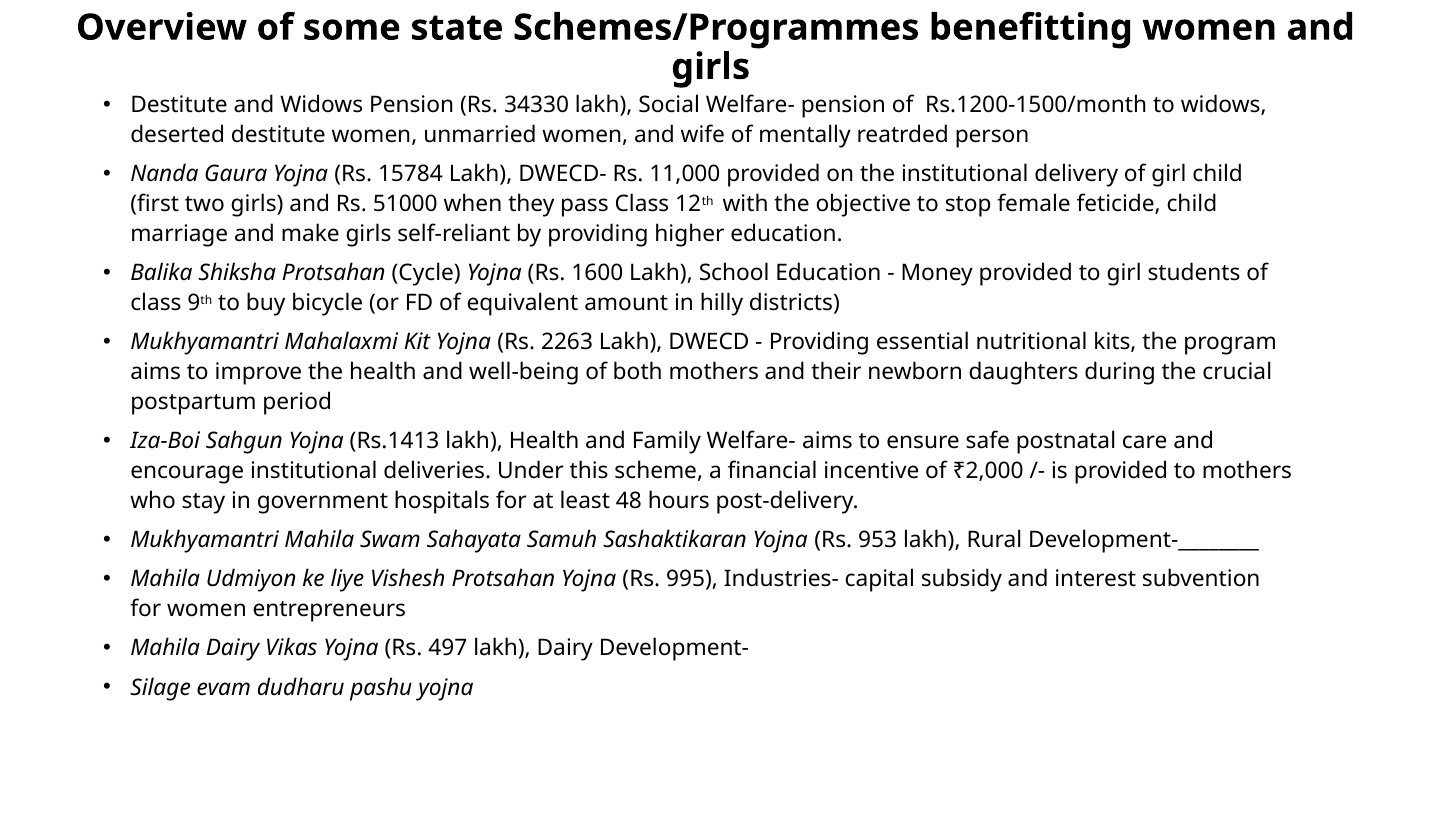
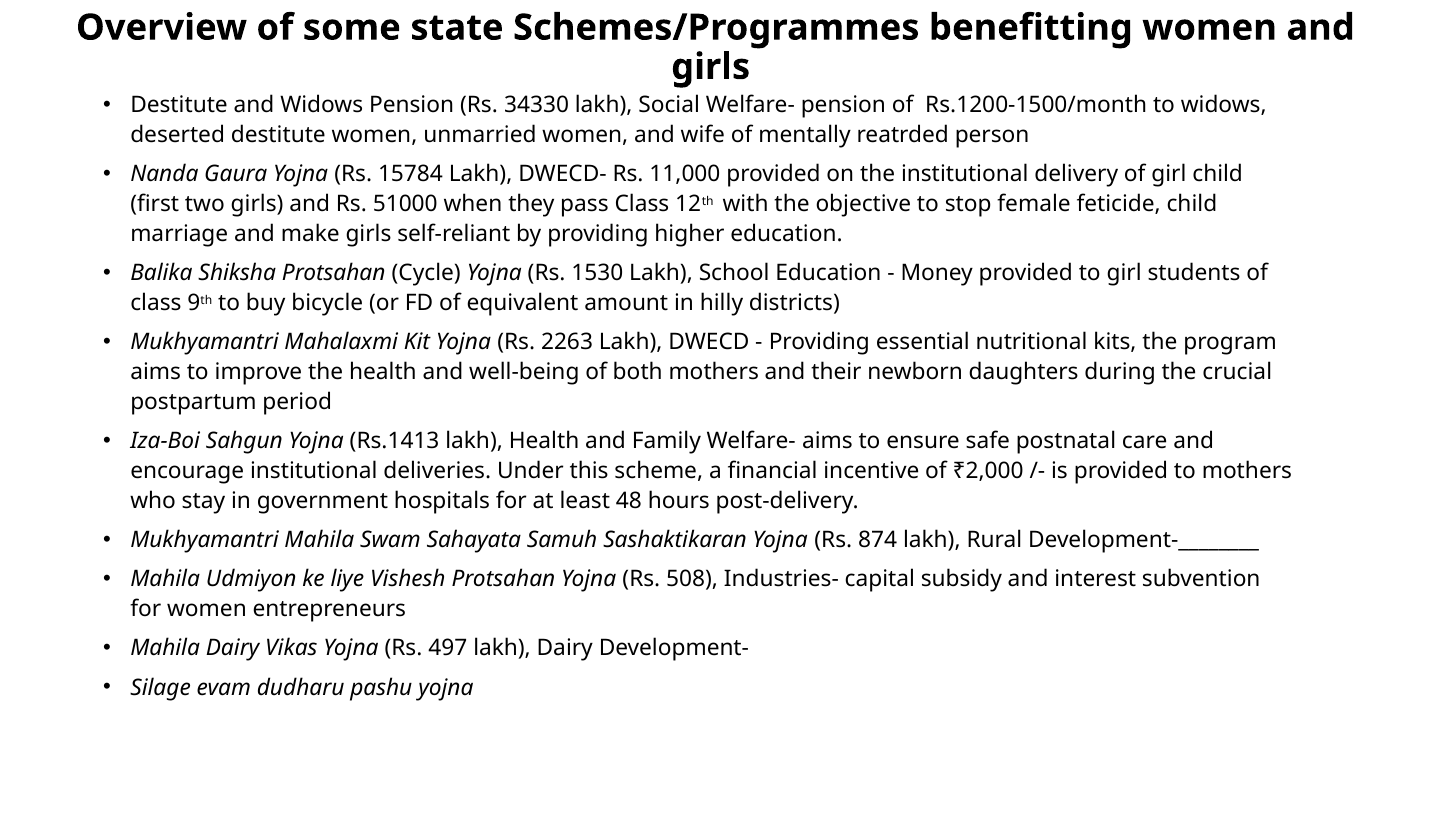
1600: 1600 -> 1530
953: 953 -> 874
995: 995 -> 508
